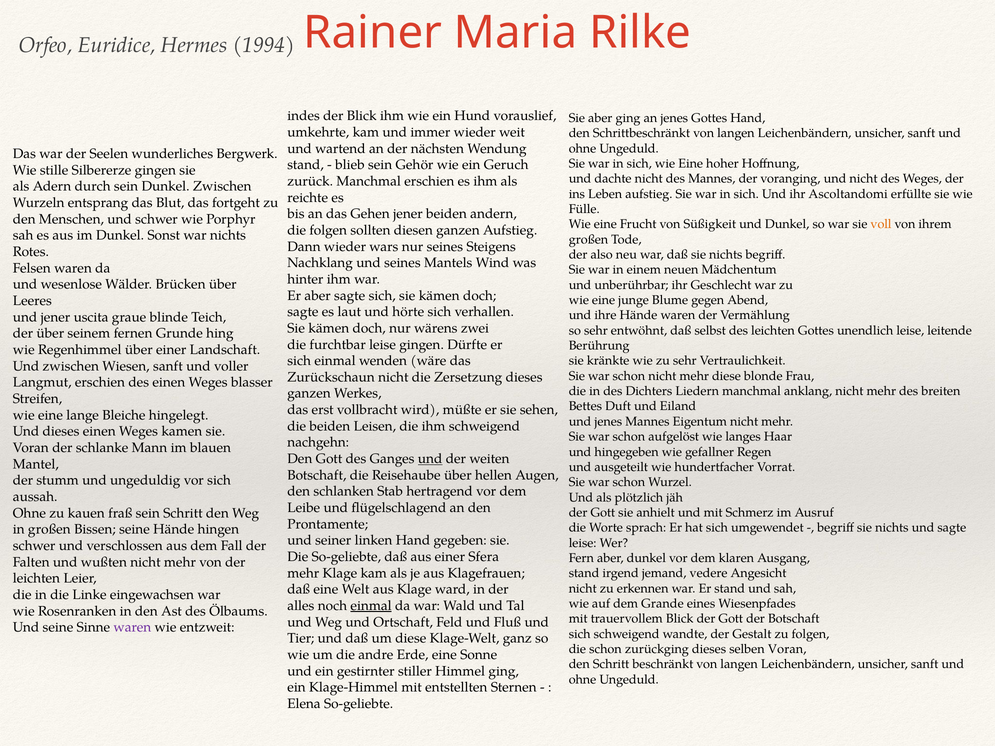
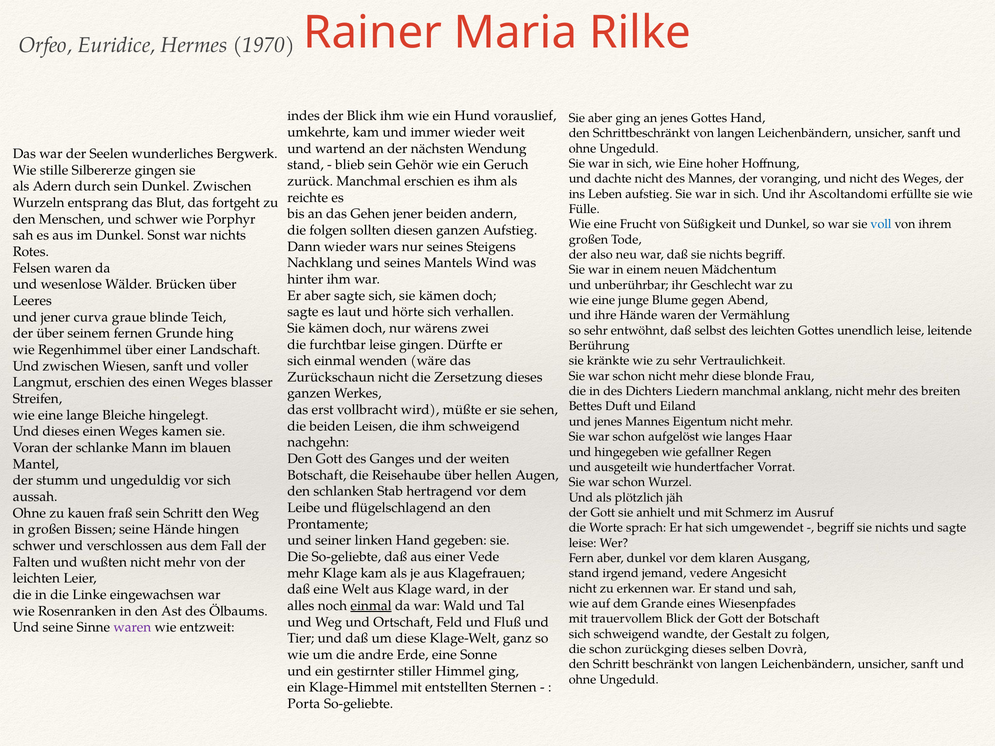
1994: 1994 -> 1970
voll colour: orange -> blue
uscita: uscita -> curva
und at (430, 459) underline: present -> none
Sfera: Sfera -> Vede
selben Voran: Voran -> Dovrà
Elena: Elena -> Porta
